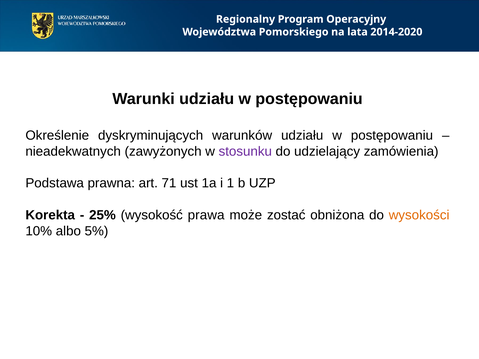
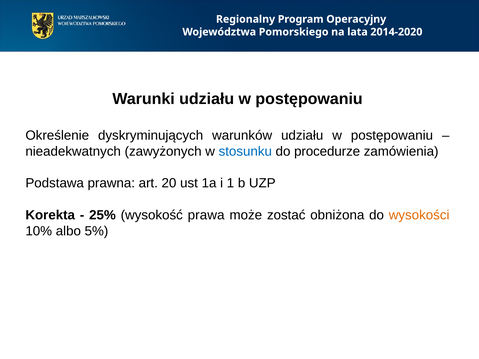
stosunku colour: purple -> blue
udzielający: udzielający -> procedurze
71: 71 -> 20
